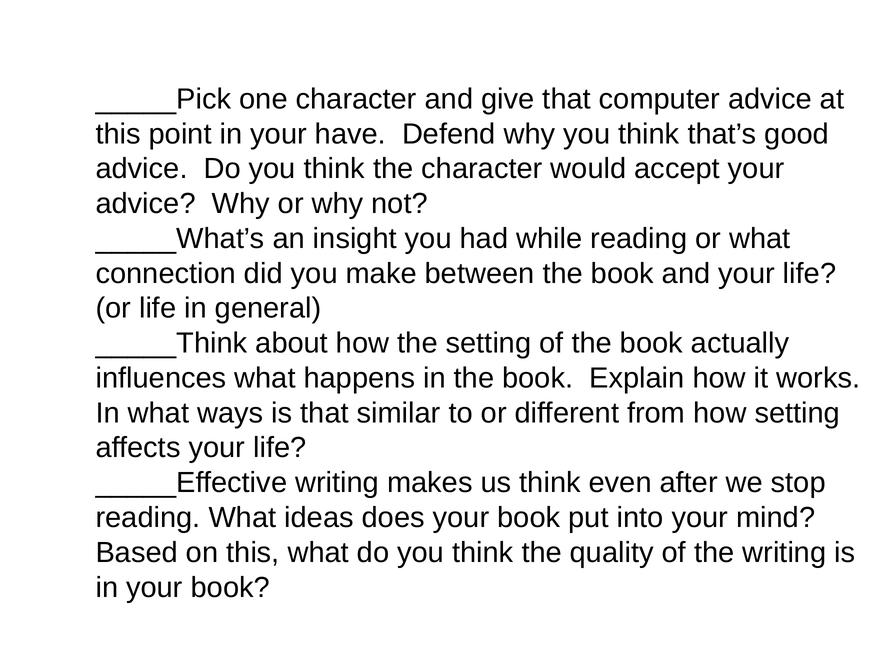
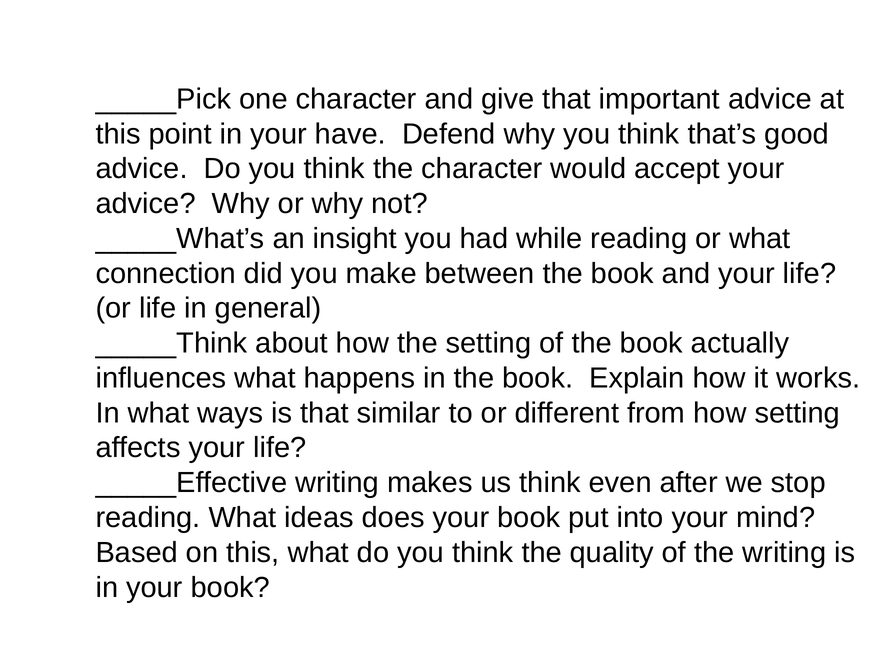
computer: computer -> important
